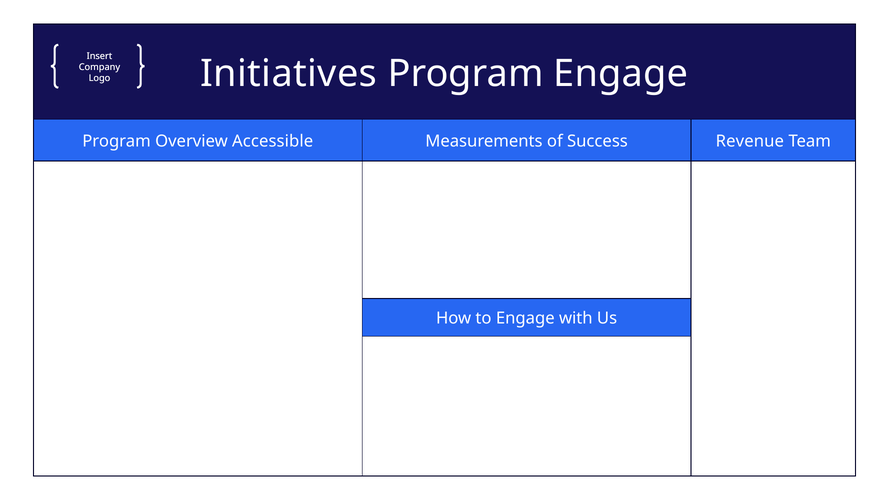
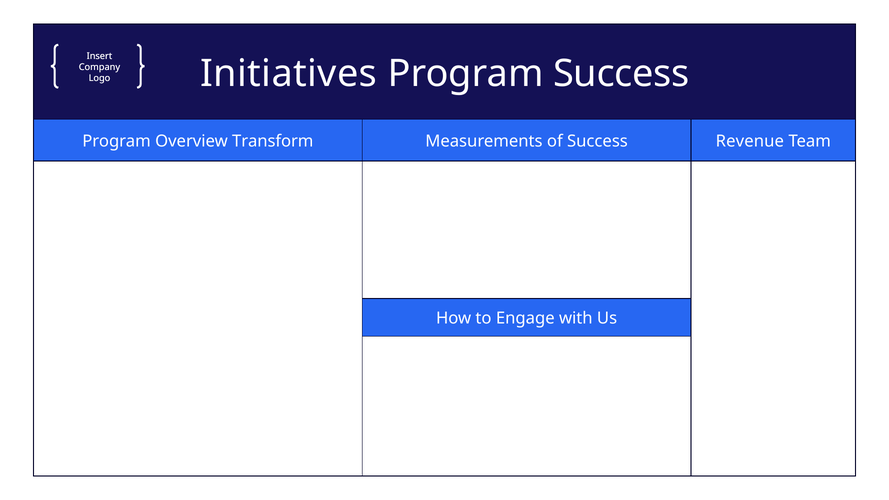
Program Engage: Engage -> Success
Accessible: Accessible -> Transform
